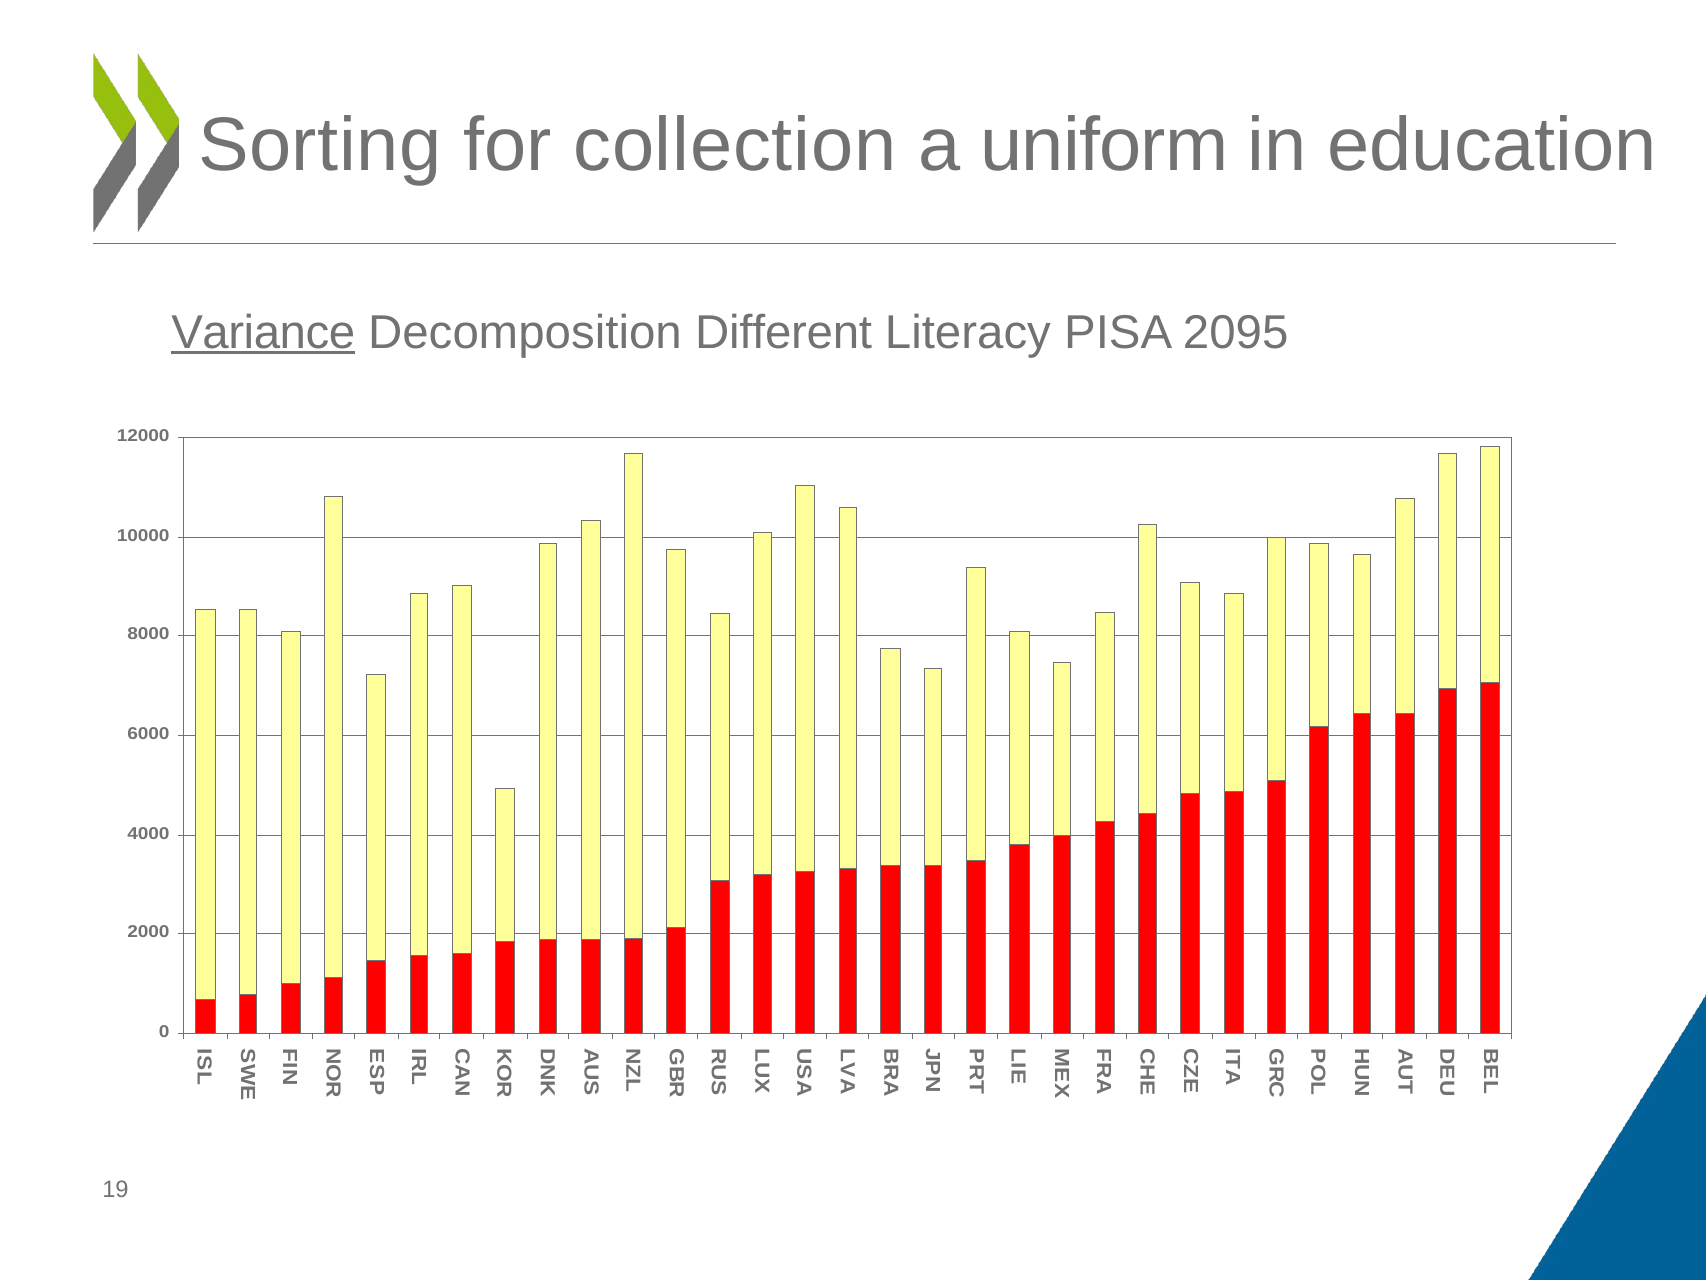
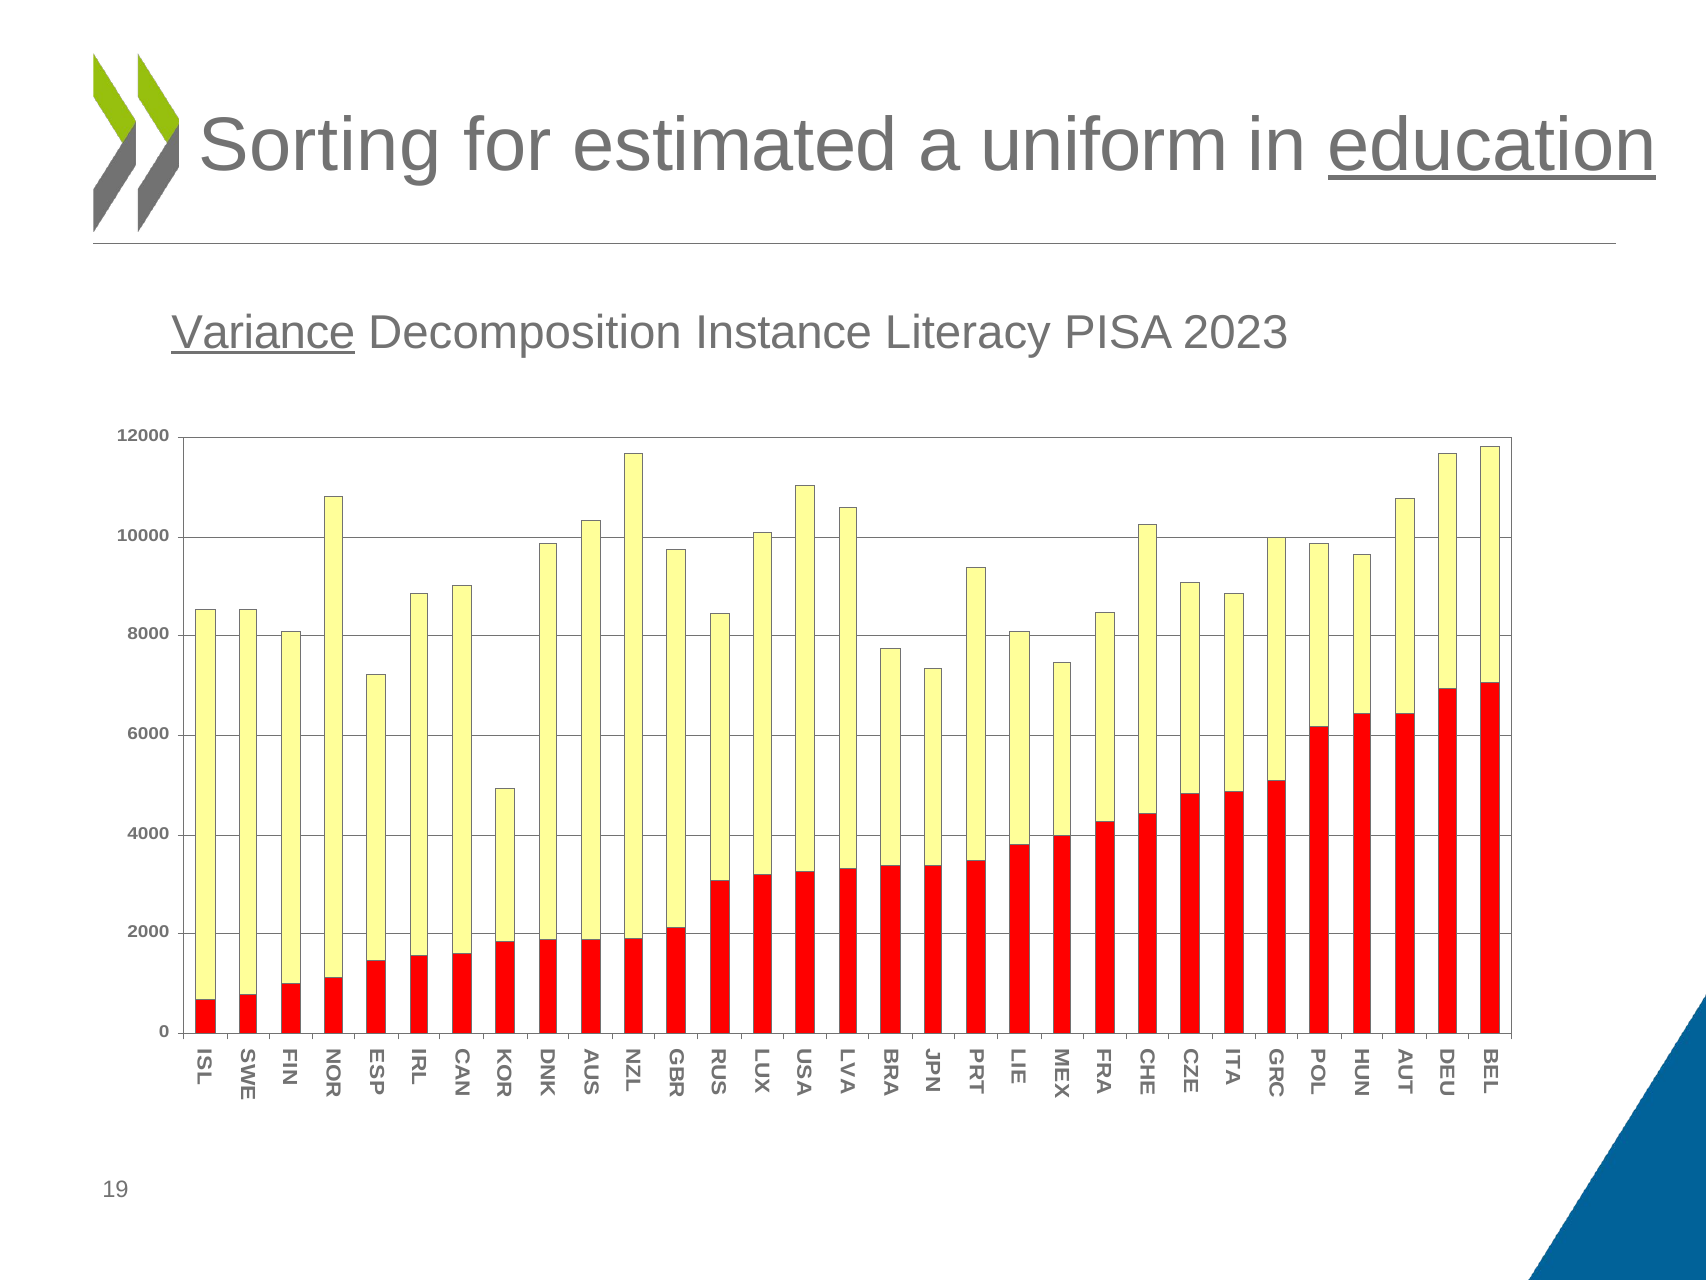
collection: collection -> estimated
education underline: none -> present
Different: Different -> Instance
2095: 2095 -> 2023
